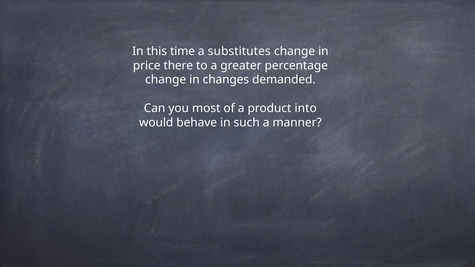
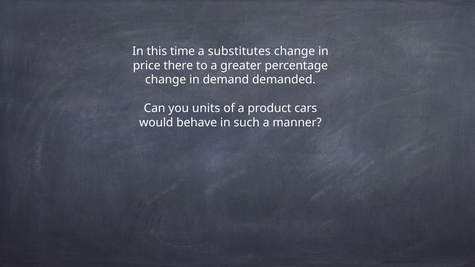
changes: changes -> demand
most: most -> units
into: into -> cars
